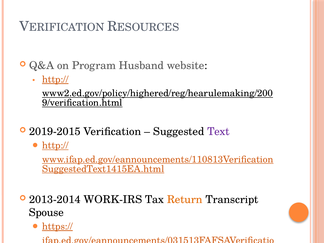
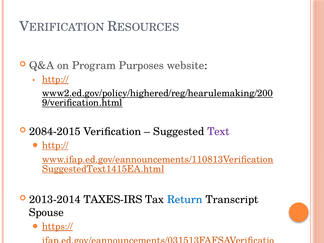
Husband: Husband -> Purposes
2019-2015: 2019-2015 -> 2084-2015
WORK-IRS: WORK-IRS -> TAXES-IRS
Return colour: orange -> blue
